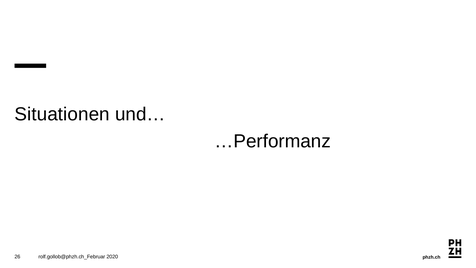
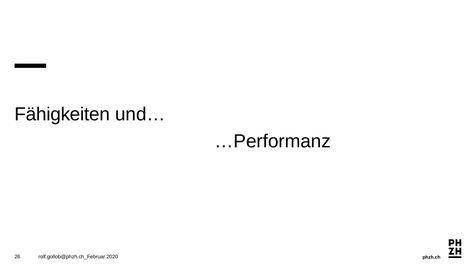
Situationen: Situationen -> Fähigkeiten
